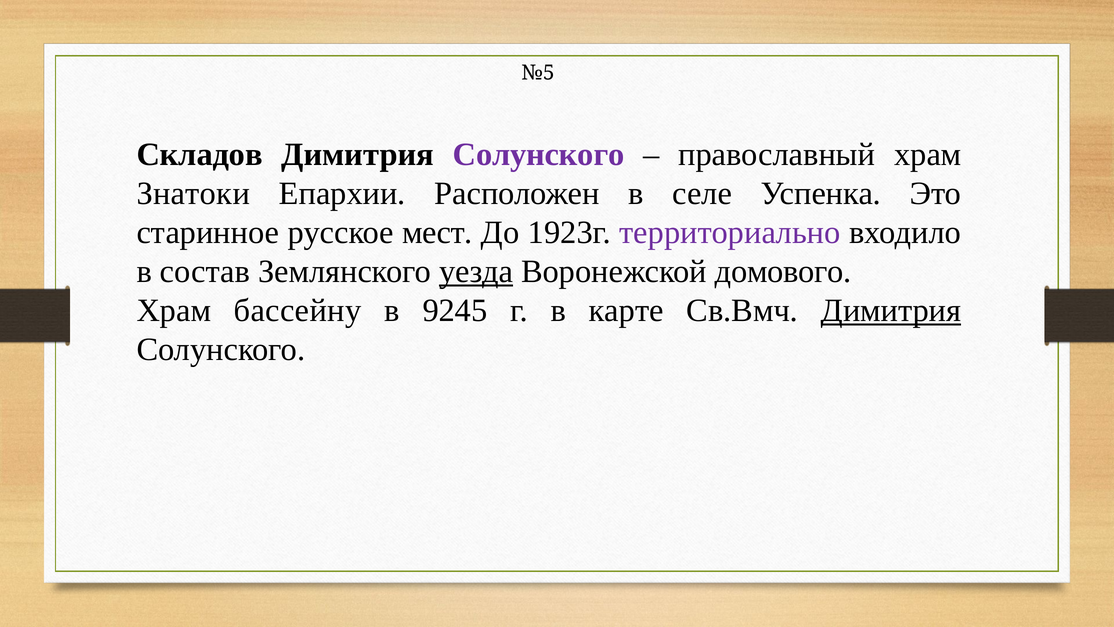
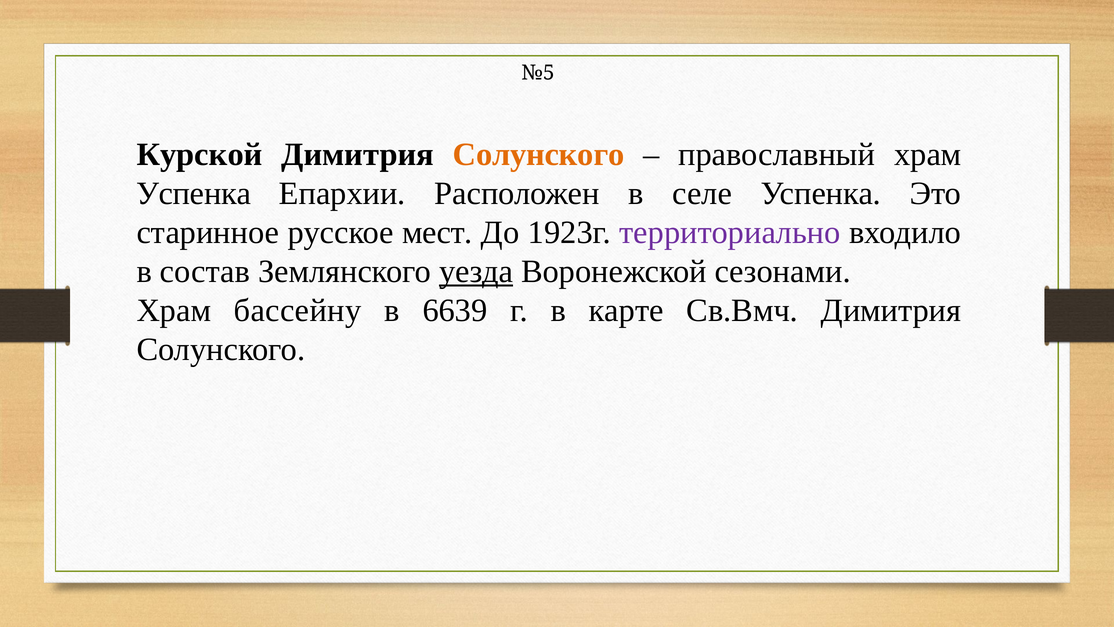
Складов: Складов -> Курской
Солунского at (539, 154) colour: purple -> orange
Знатоки at (193, 193): Знатоки -> Успенка
домового: домового -> сезонами
9245: 9245 -> 6639
Димитрия at (891, 311) underline: present -> none
